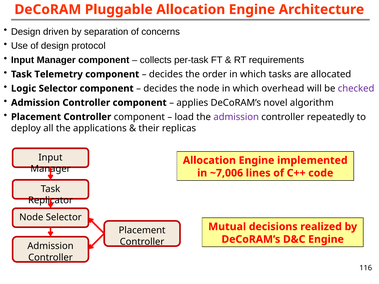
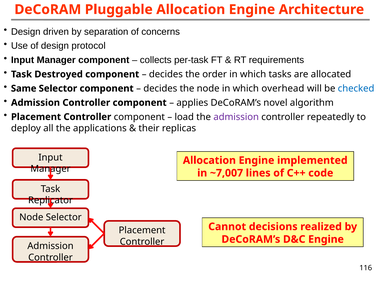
Telemetry: Telemetry -> Destroyed
Logic: Logic -> Same
checked colour: purple -> blue
~7,006: ~7,006 -> ~7,007
Mutual: Mutual -> Cannot
